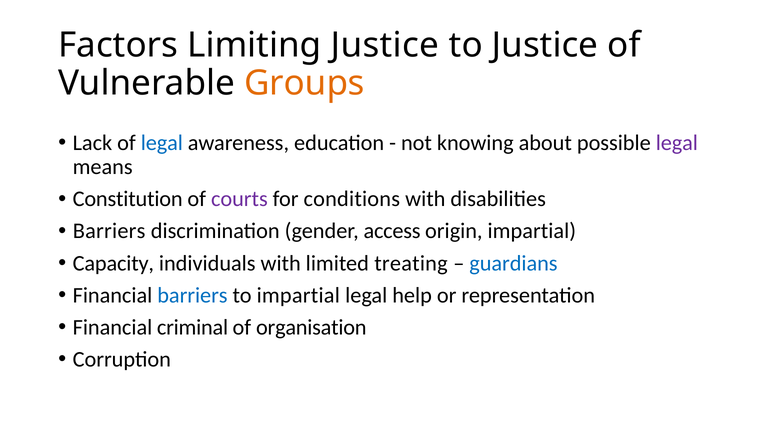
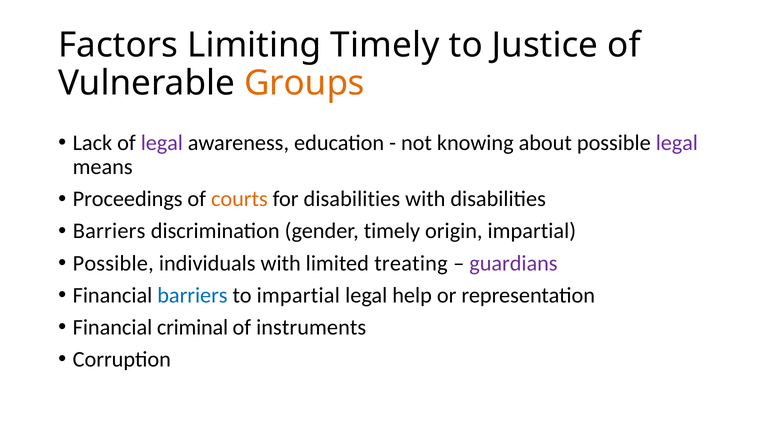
Limiting Justice: Justice -> Timely
legal at (162, 143) colour: blue -> purple
Constitution: Constitution -> Proceedings
courts colour: purple -> orange
for conditions: conditions -> disabilities
gender access: access -> timely
Capacity at (113, 263): Capacity -> Possible
guardians colour: blue -> purple
organisation: organisation -> instruments
